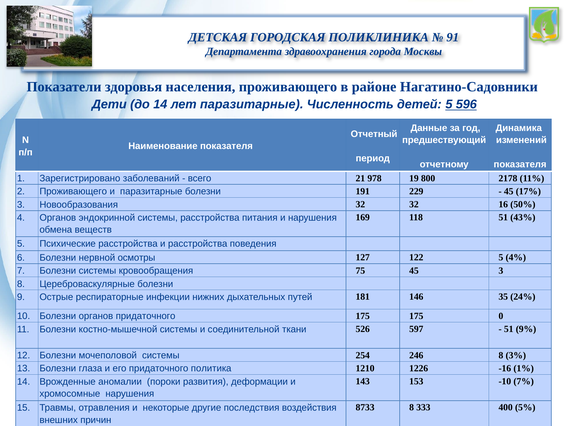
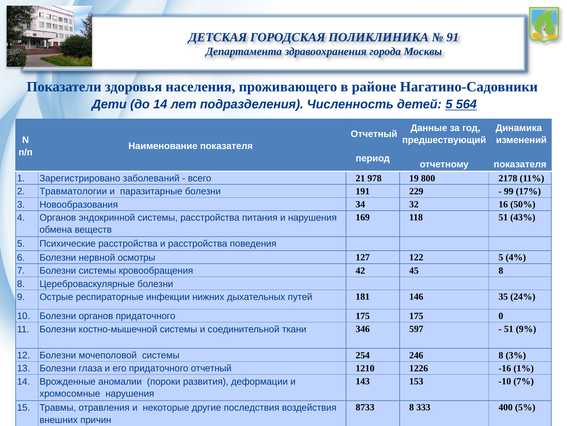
лет паразитарные: паразитарные -> подразделения
596: 596 -> 564
2 Проживающего: Проживающего -> Травматологии
45 at (509, 191): 45 -> 99
Новообразования 32: 32 -> 34
75: 75 -> 42
45 3: 3 -> 8
526: 526 -> 346
придаточного политика: политика -> отчетный
